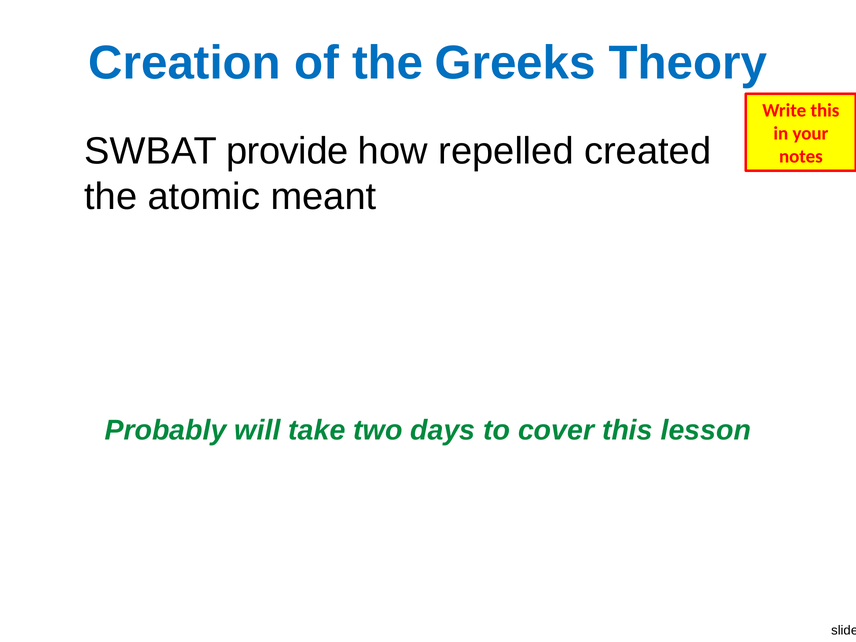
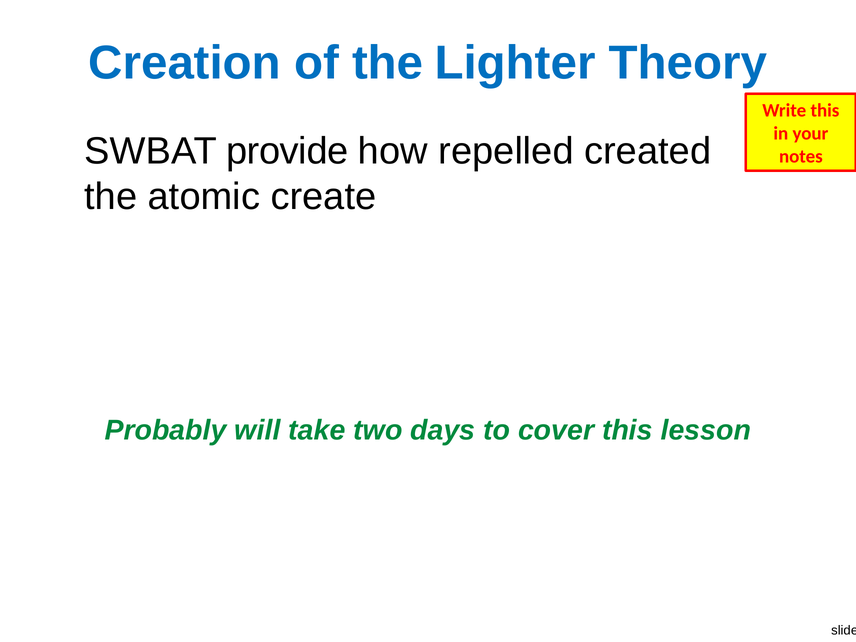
Greeks: Greeks -> Lighter
meant: meant -> create
